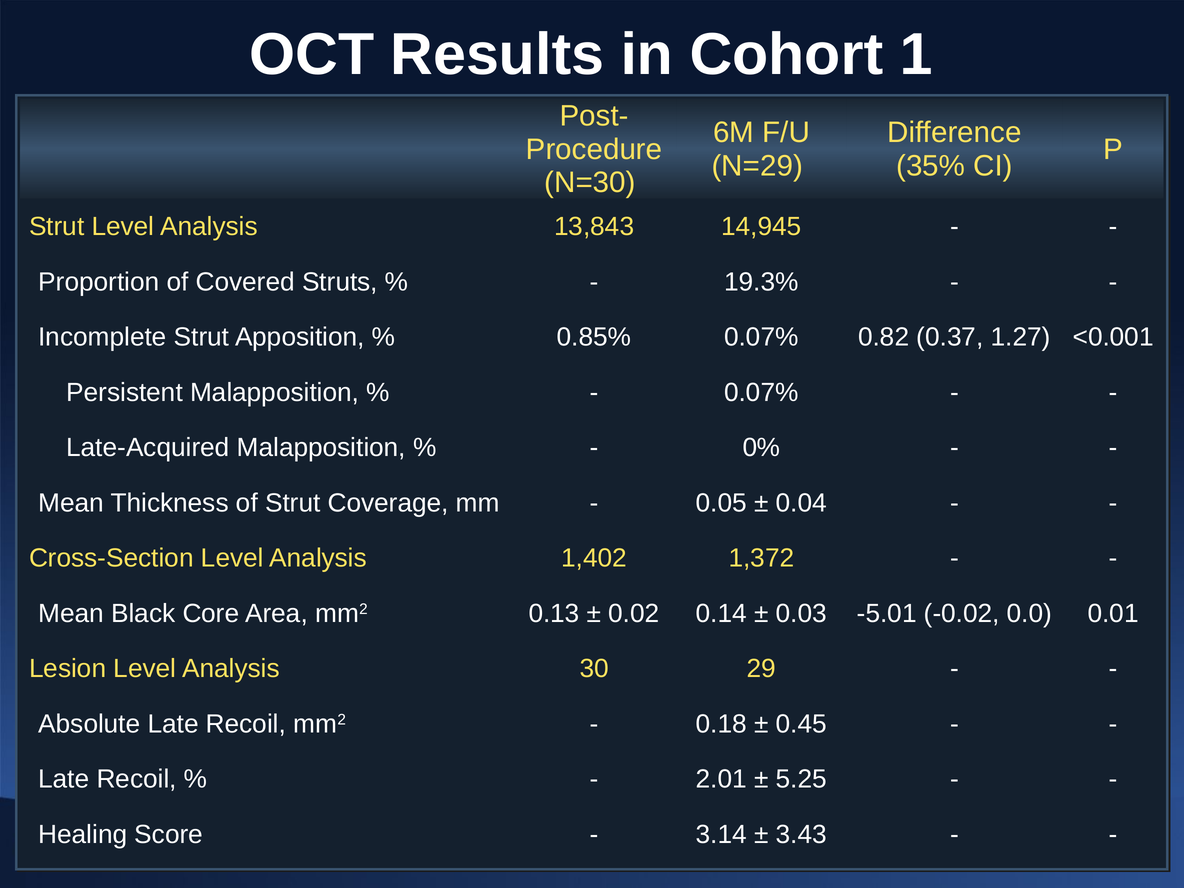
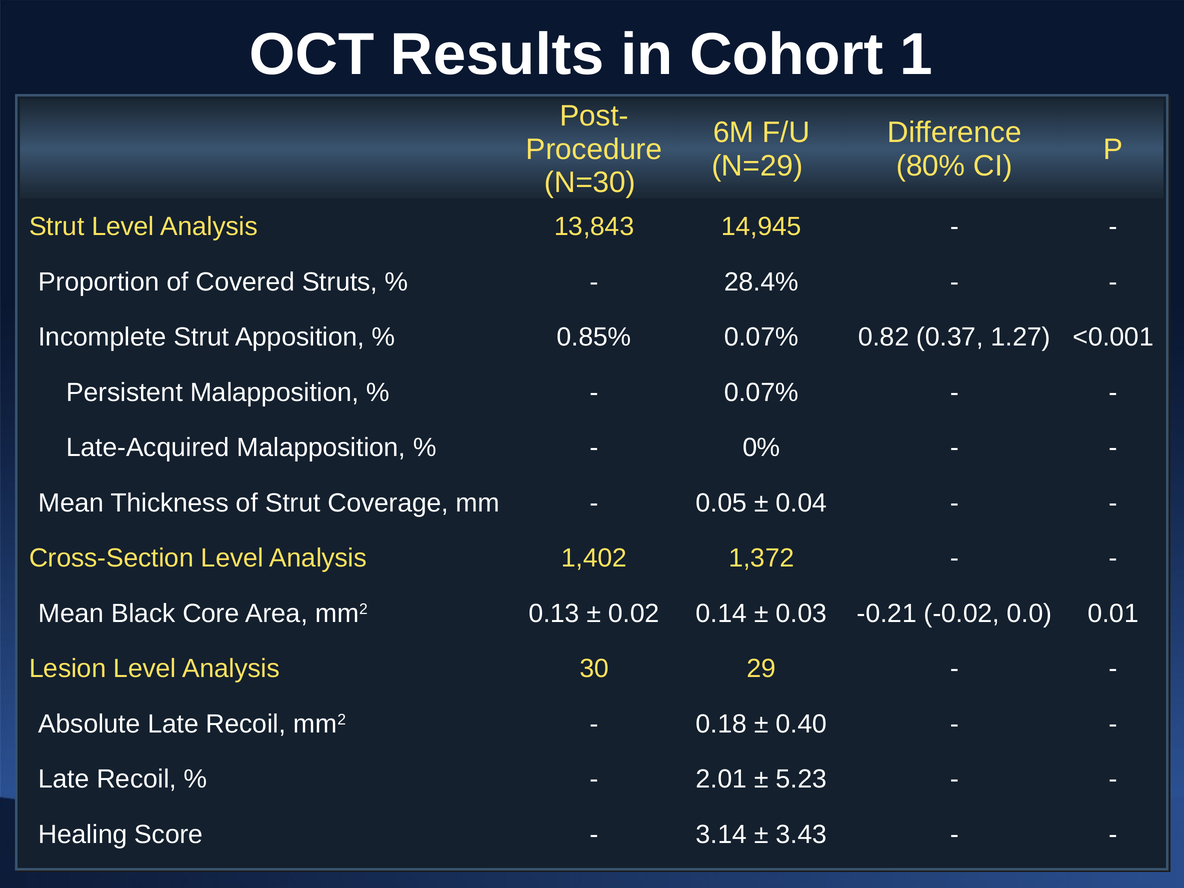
35%: 35% -> 80%
19.3%: 19.3% -> 28.4%
-5.01: -5.01 -> -0.21
0.45: 0.45 -> 0.40
5.25: 5.25 -> 5.23
